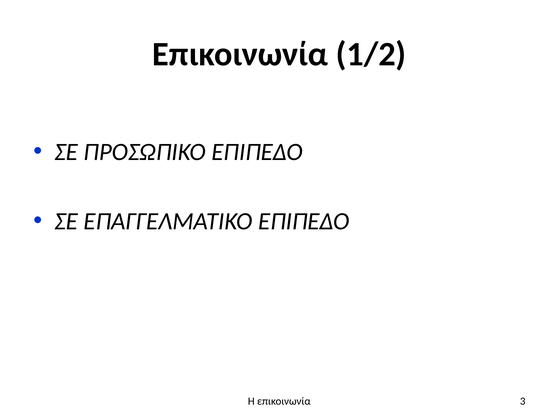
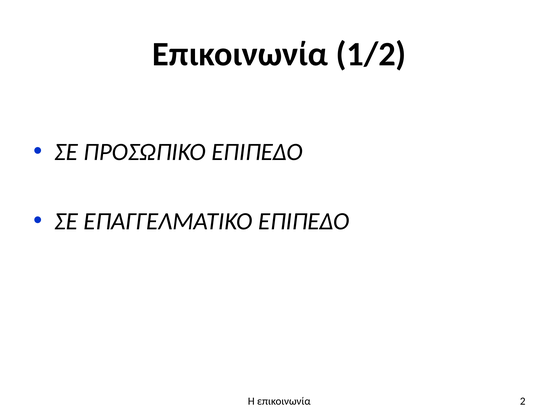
3: 3 -> 2
